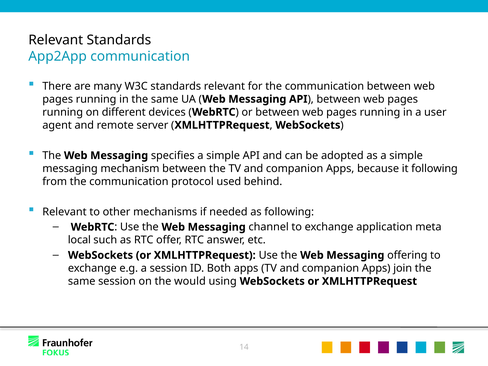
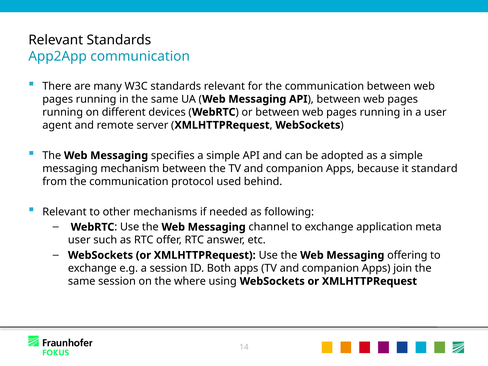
it following: following -> standard
local at (79, 240): local -> user
would: would -> where
